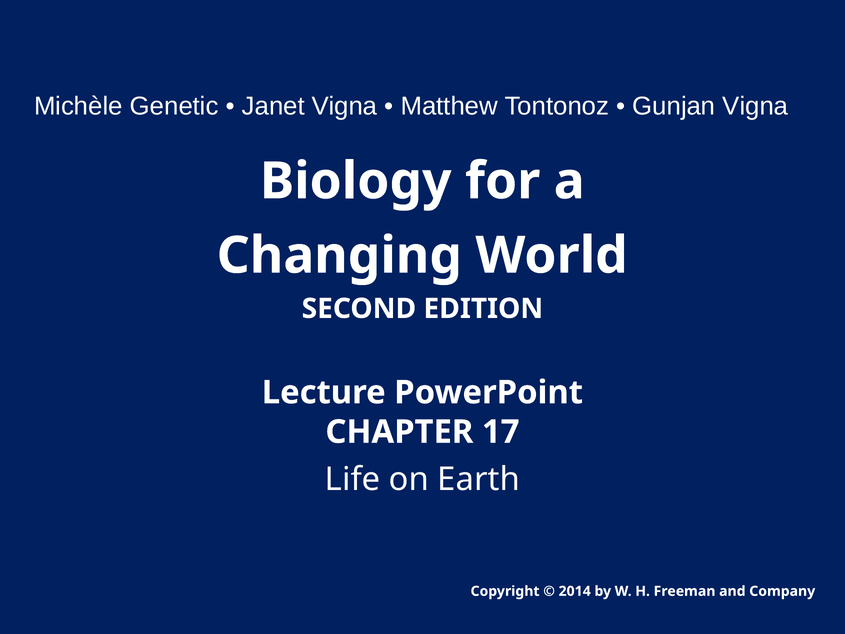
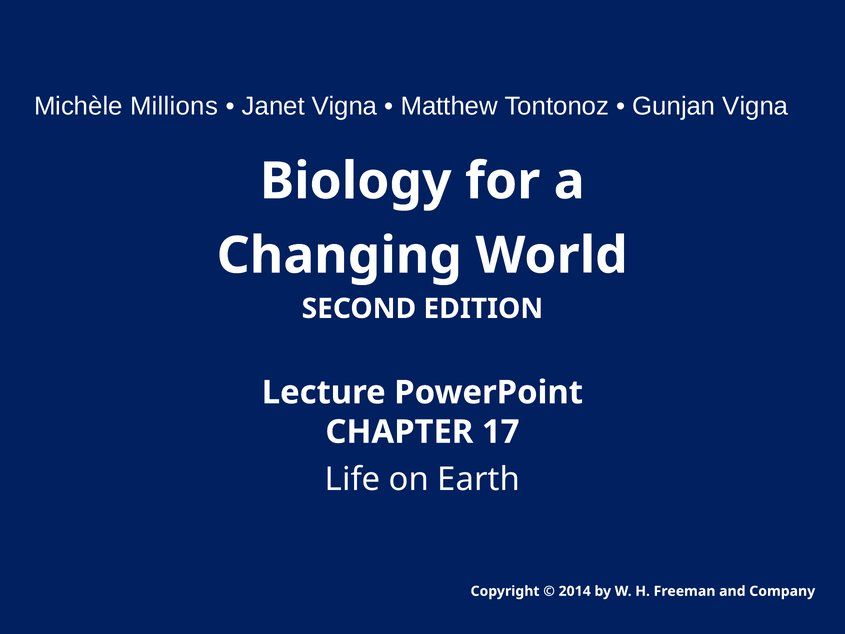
Genetic: Genetic -> Millions
